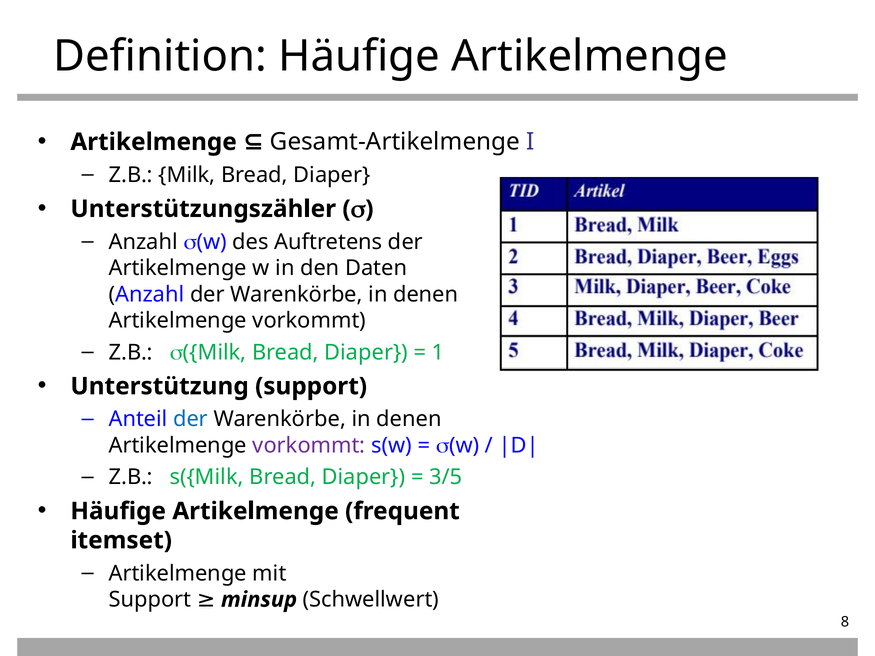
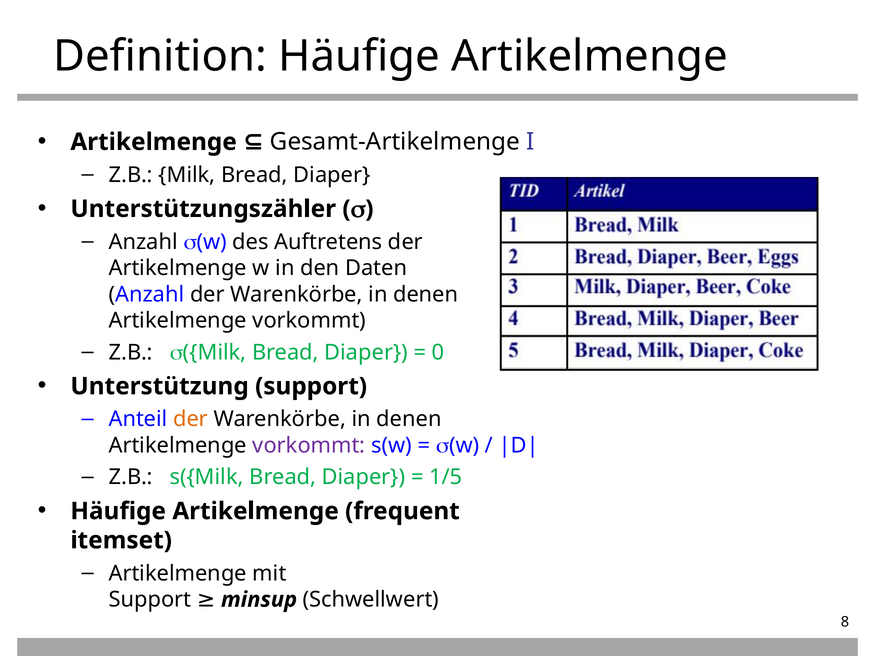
1: 1 -> 0
der at (191, 419) colour: blue -> orange
3/5: 3/5 -> 1/5
